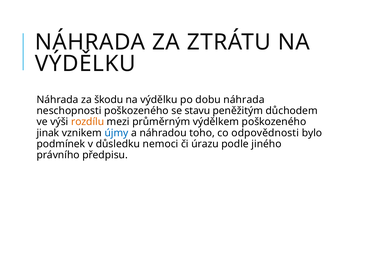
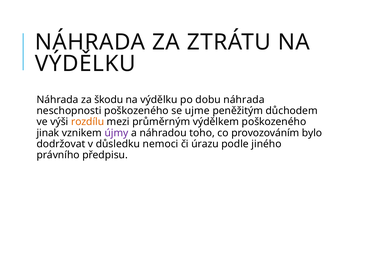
stavu: stavu -> ujme
újmy colour: blue -> purple
odpovědnosti: odpovědnosti -> provozováním
podmínek: podmínek -> dodržovat
